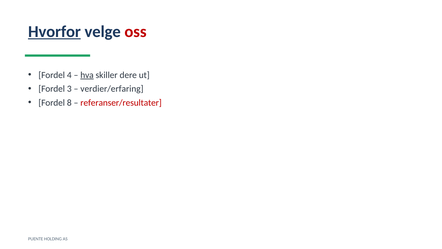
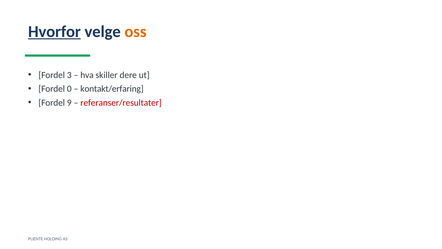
oss colour: red -> orange
4: 4 -> 3
hva underline: present -> none
3: 3 -> 0
verdier/erfaring: verdier/erfaring -> kontakt/erfaring
8: 8 -> 9
